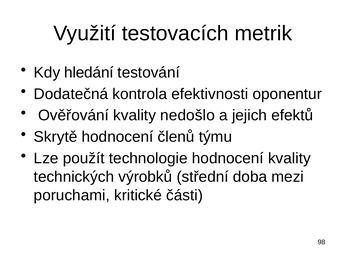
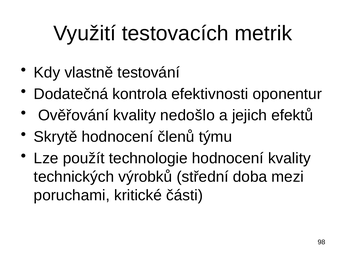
hledání: hledání -> vlastně
